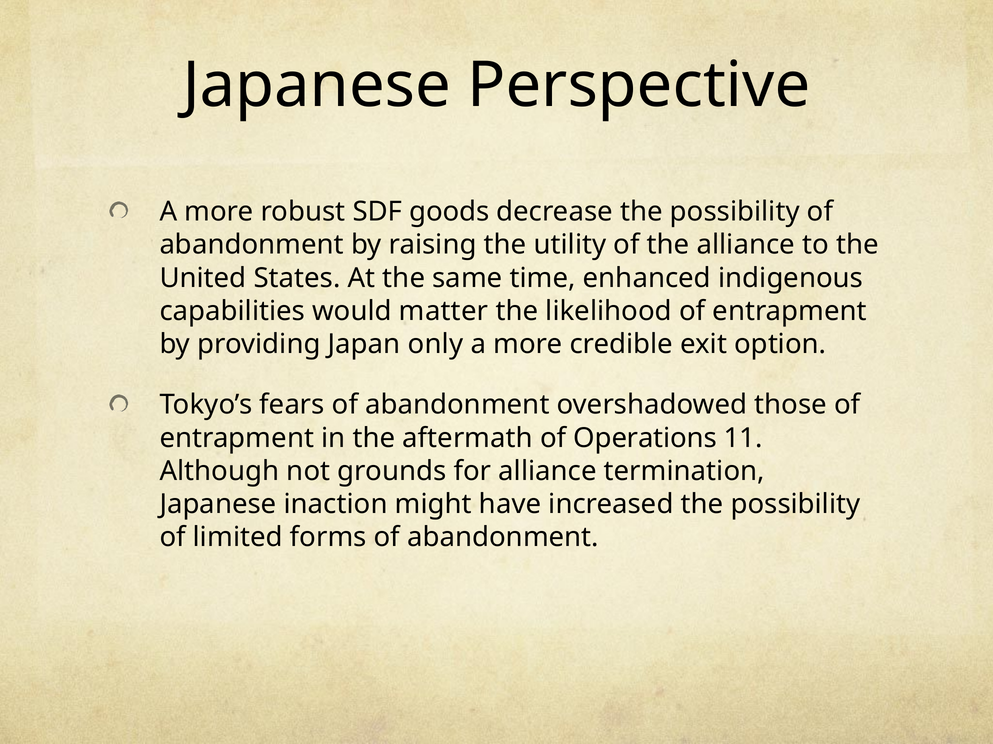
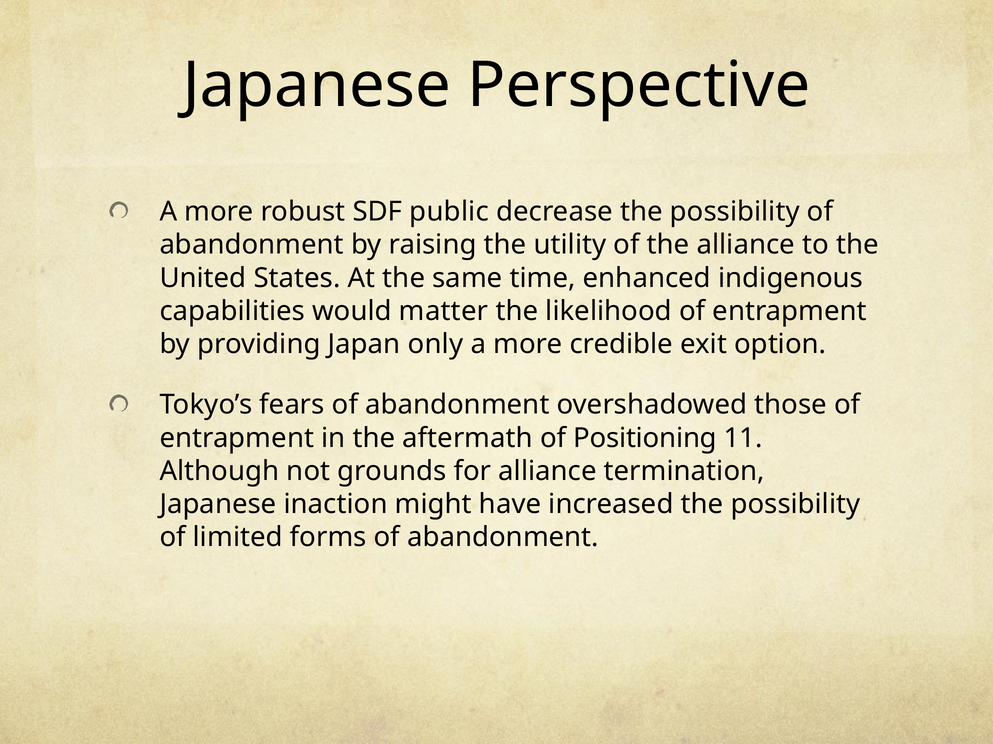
goods: goods -> public
Operations: Operations -> Positioning
